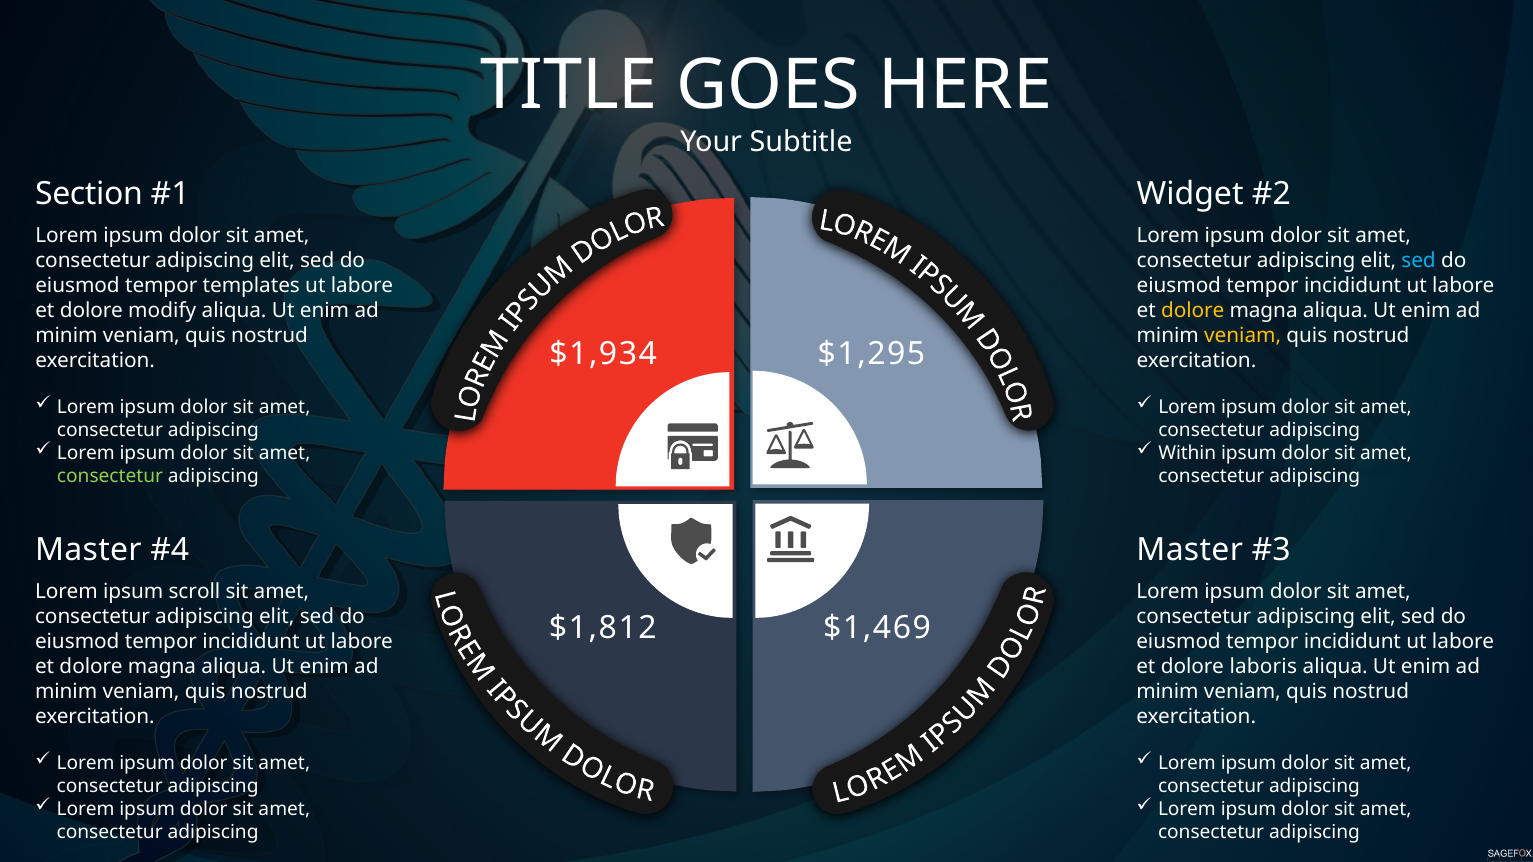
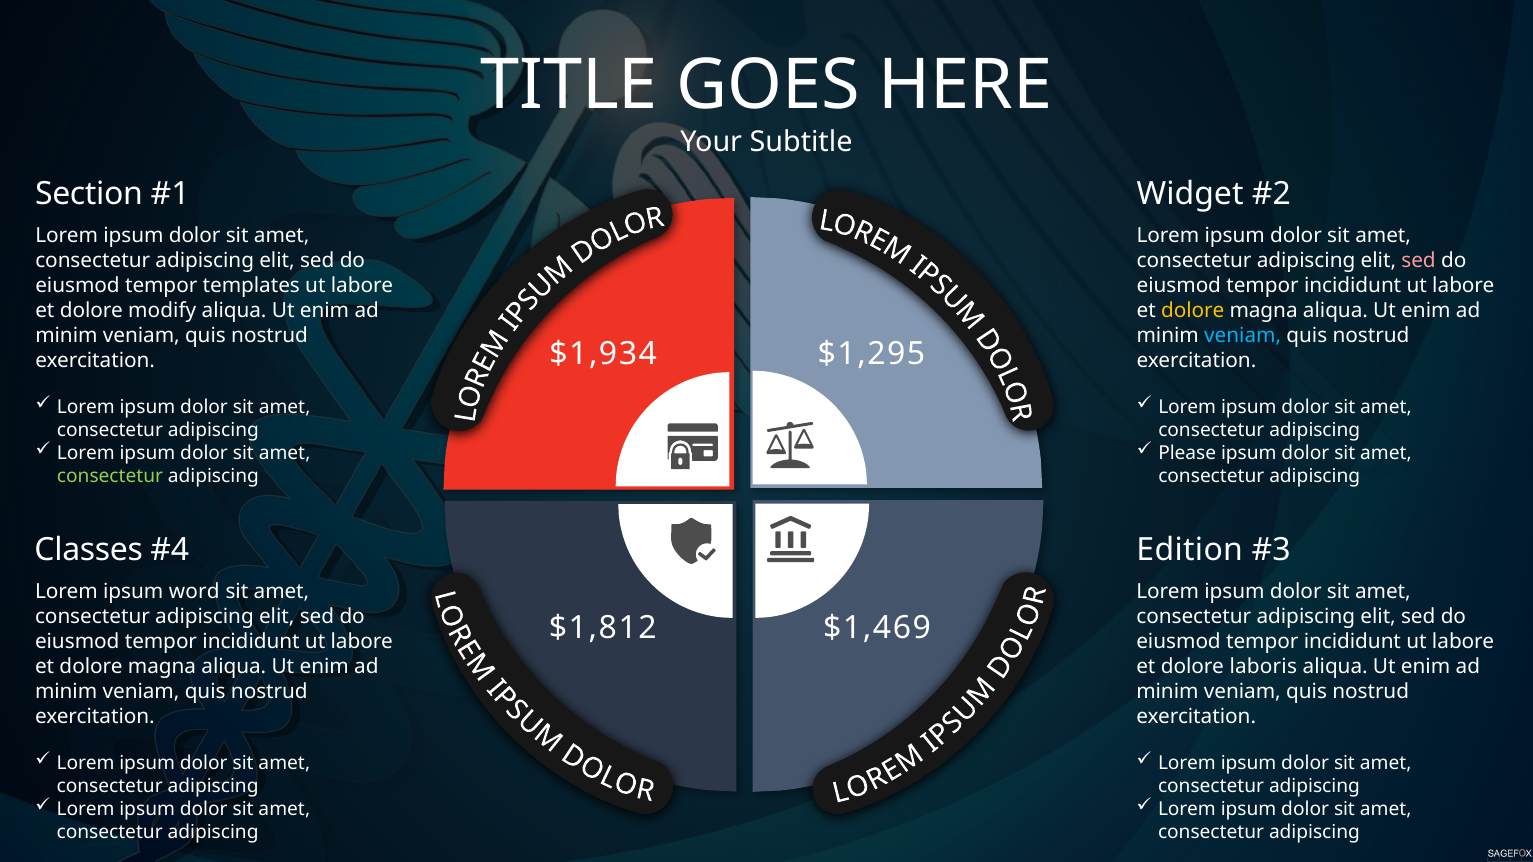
sed at (1419, 261) colour: light blue -> pink
veniam at (1243, 336) colour: yellow -> light blue
Within: Within -> Please
Master at (88, 550): Master -> Classes
Master at (1190, 550): Master -> Edition
scroll: scroll -> word
